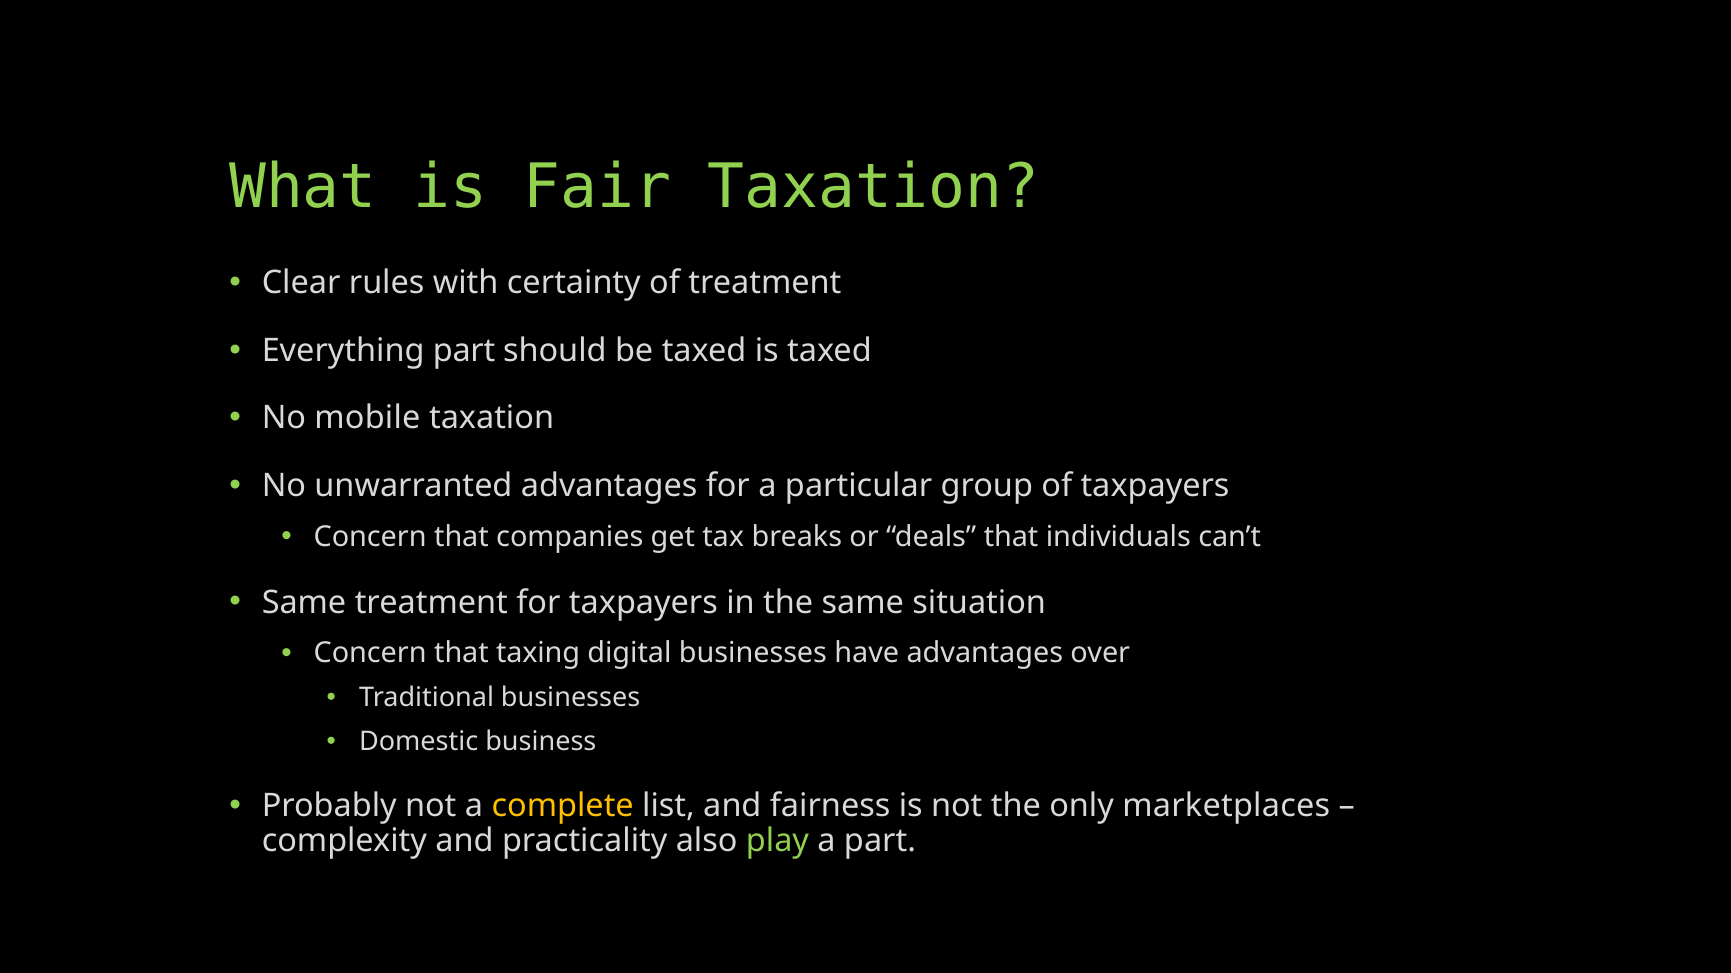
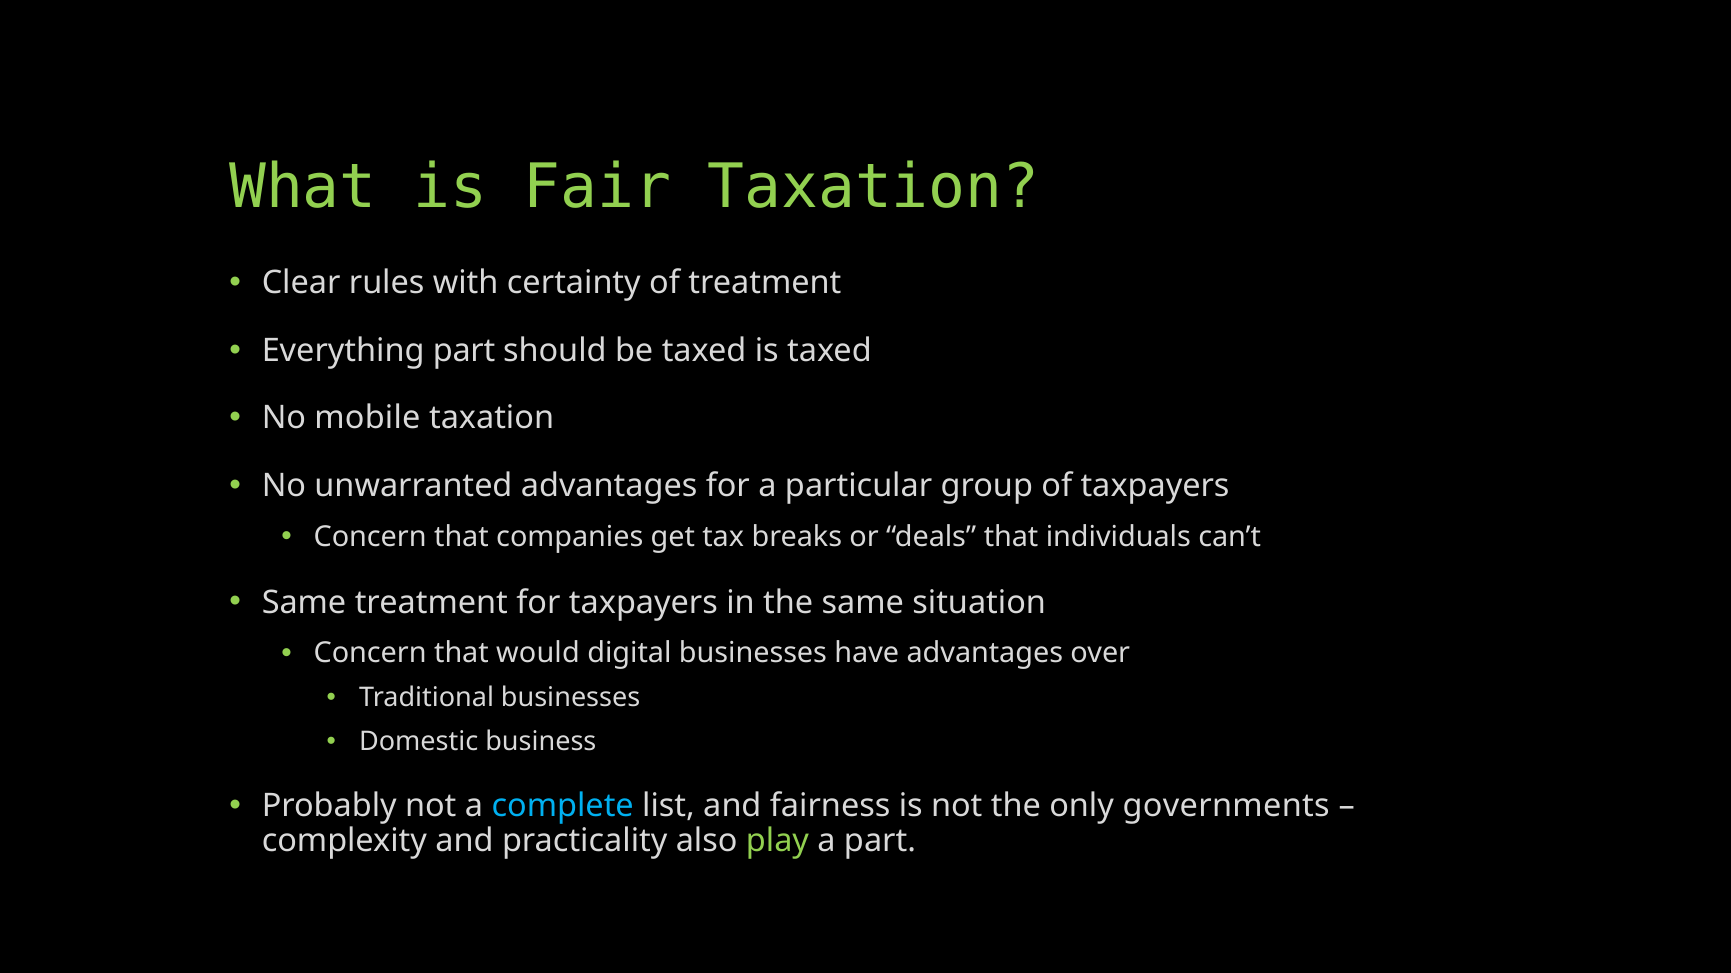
taxing: taxing -> would
complete colour: yellow -> light blue
marketplaces: marketplaces -> governments
